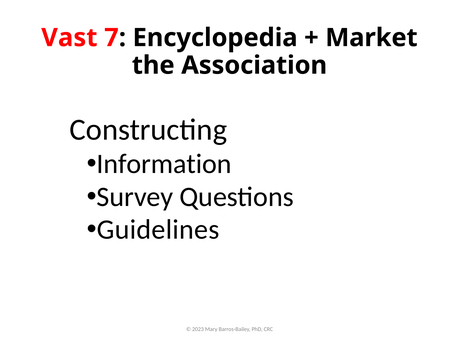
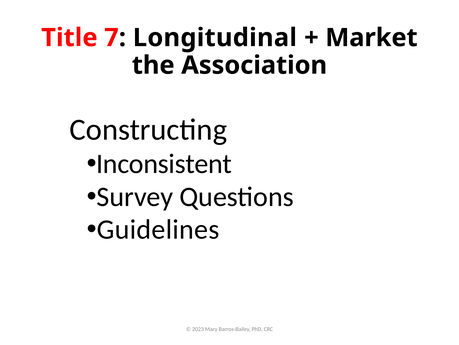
Vast: Vast -> Title
Encyclopedia: Encyclopedia -> Longitudinal
Information: Information -> Inconsistent
